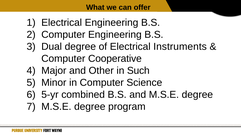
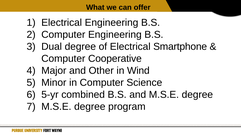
Instruments: Instruments -> Smartphone
Such: Such -> Wind
